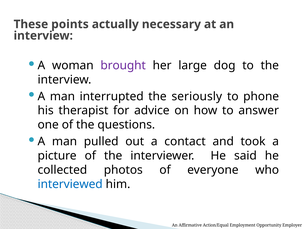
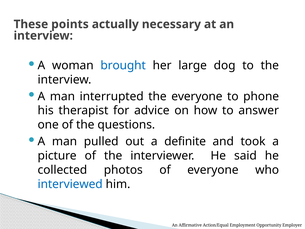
brought colour: purple -> blue
the seriously: seriously -> everyone
contact: contact -> definite
